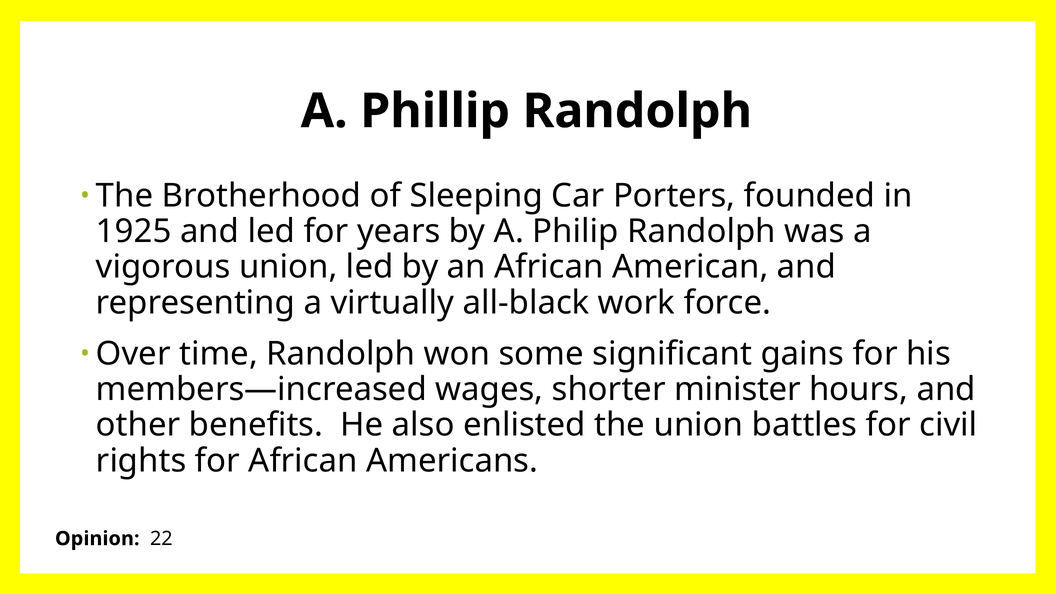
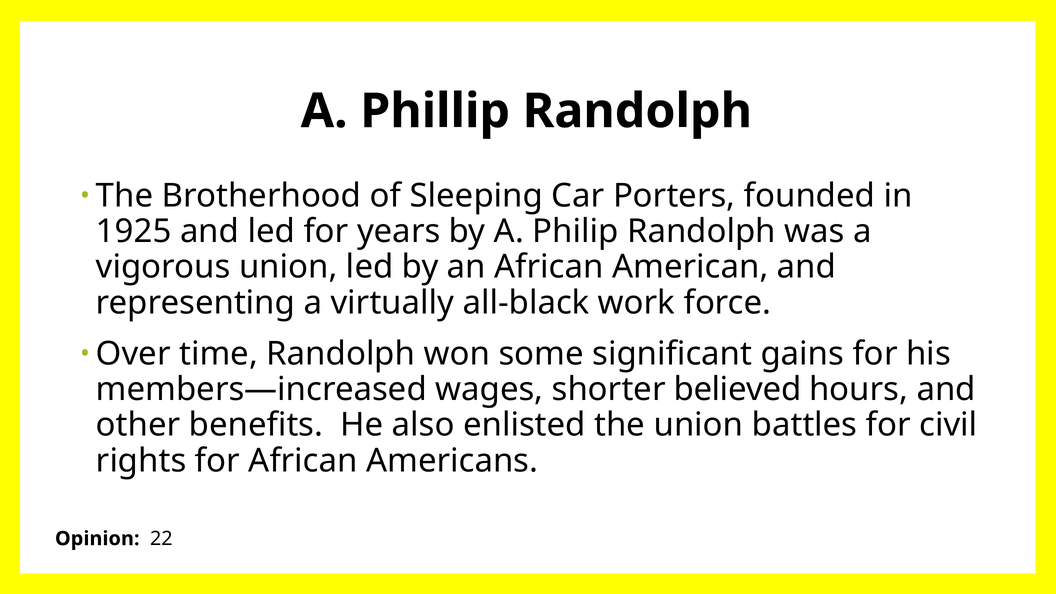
minister: minister -> believed
